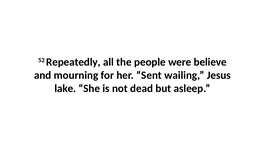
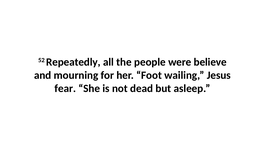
Sent: Sent -> Foot
lake: lake -> fear
